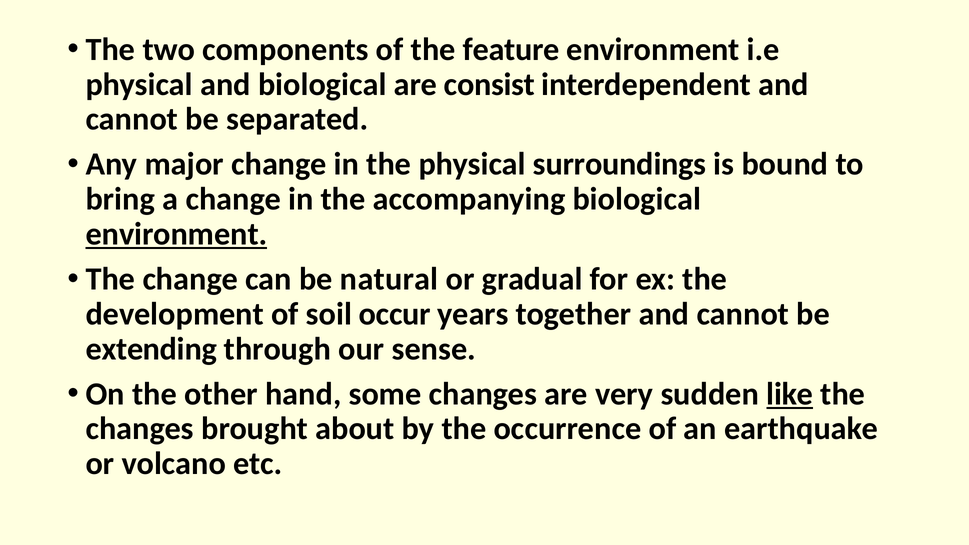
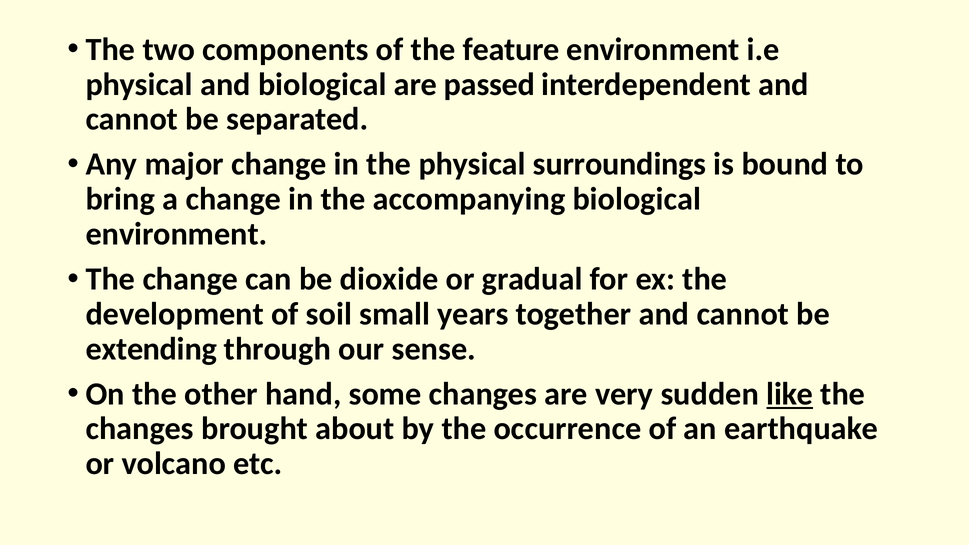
consist: consist -> passed
environment at (176, 234) underline: present -> none
natural: natural -> dioxide
occur: occur -> small
